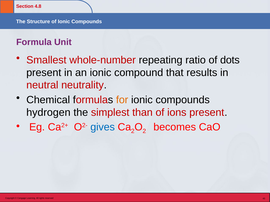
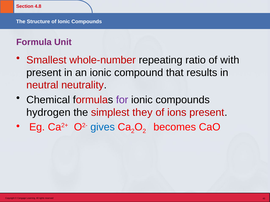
dots: dots -> with
for colour: orange -> purple
than: than -> they
